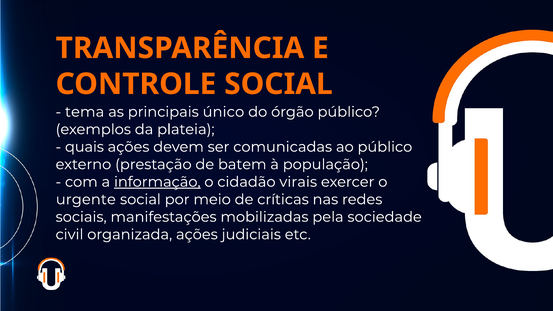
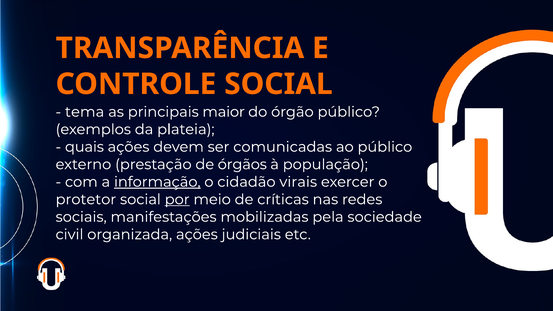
único: único -> maior
batem: batem -> órgãos
urgente: urgente -> protetor
por underline: none -> present
